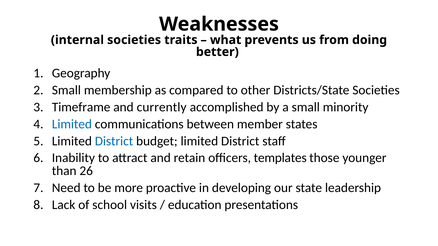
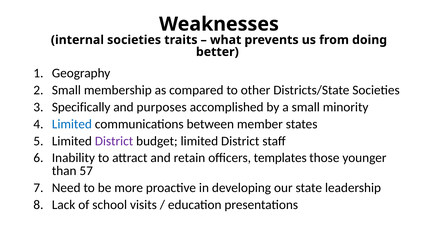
Timeframe: Timeframe -> Specifically
currently: currently -> purposes
District at (114, 141) colour: blue -> purple
26: 26 -> 57
